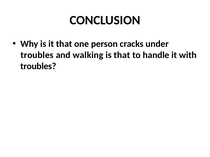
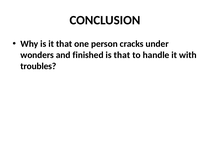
troubles at (37, 55): troubles -> wonders
walking: walking -> finished
